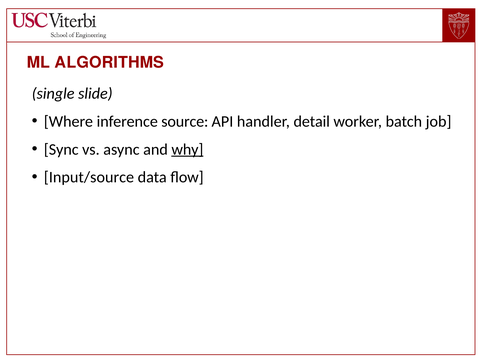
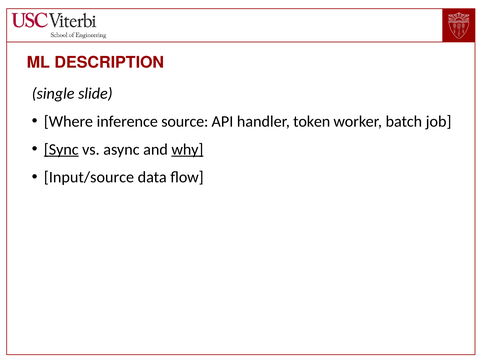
ALGORITHMS: ALGORITHMS -> DESCRIPTION
detail: detail -> token
Sync underline: none -> present
